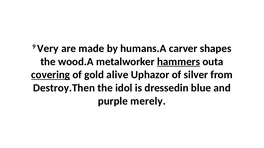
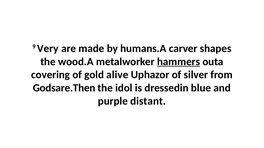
covering underline: present -> none
Destroy.Then: Destroy.Then -> Godsare.Then
merely: merely -> distant
